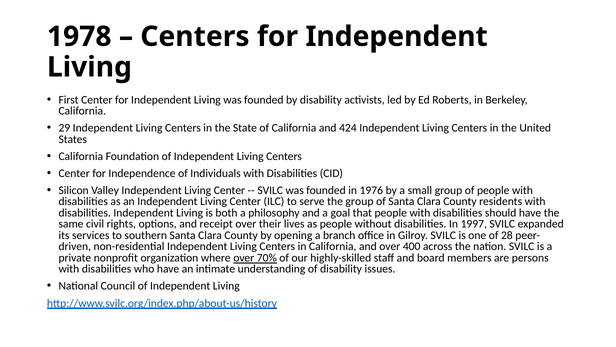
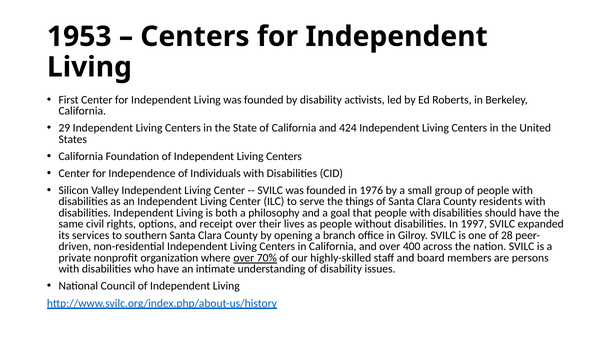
1978: 1978 -> 1953
the group: group -> things
